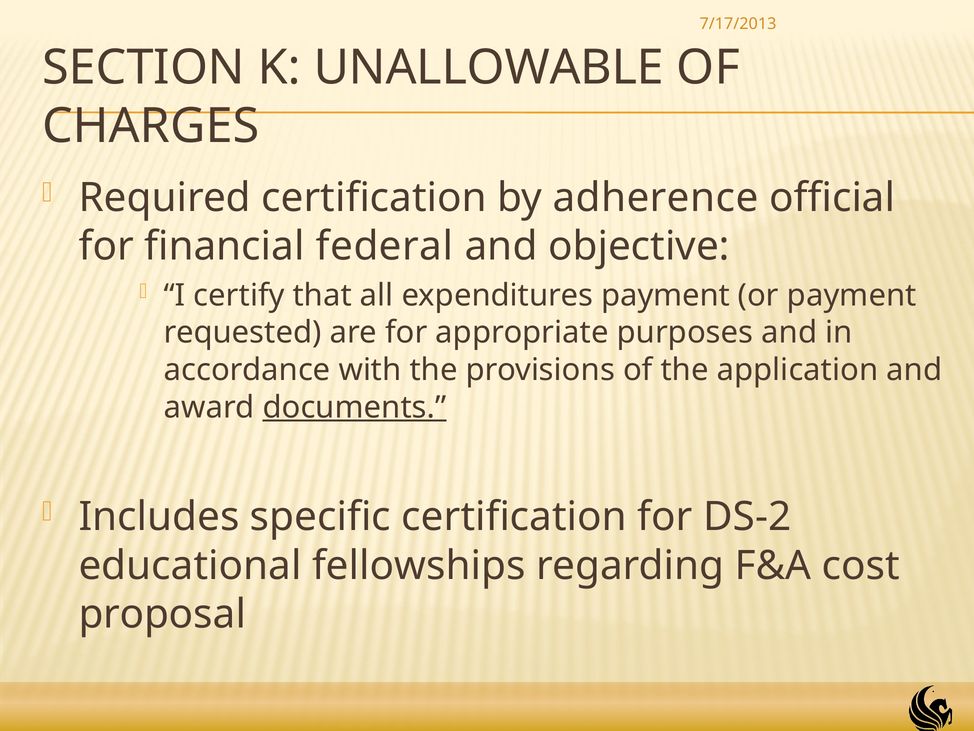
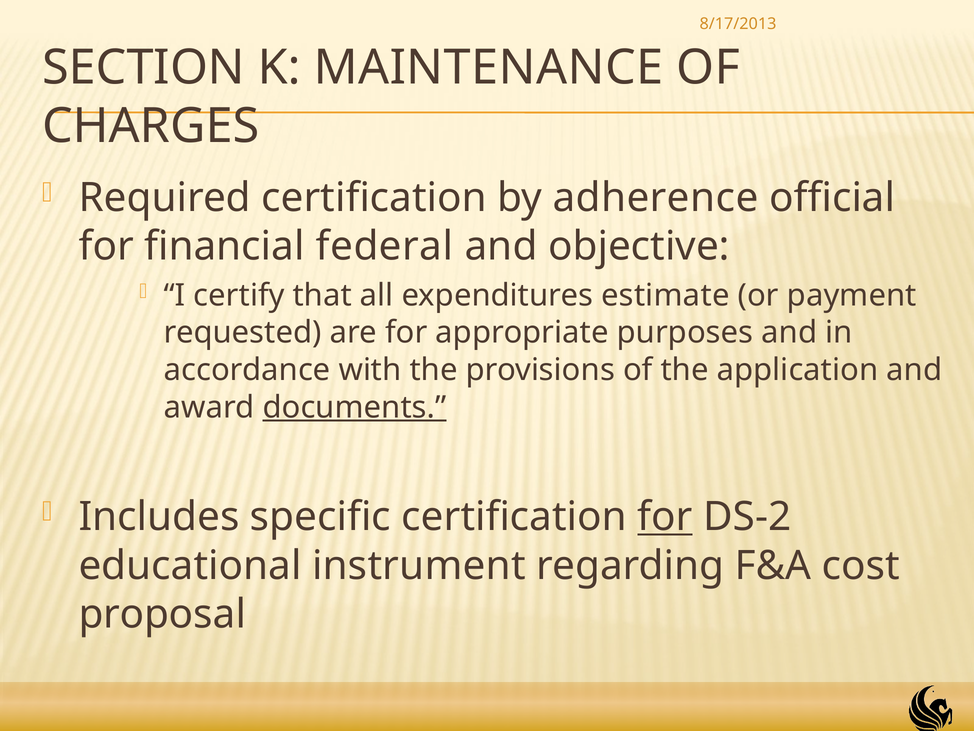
7/17/2013: 7/17/2013 -> 8/17/2013
UNALLOWABLE: UNALLOWABLE -> MAINTENANCE
expenditures payment: payment -> estimate
for at (665, 517) underline: none -> present
fellowships: fellowships -> instrument
